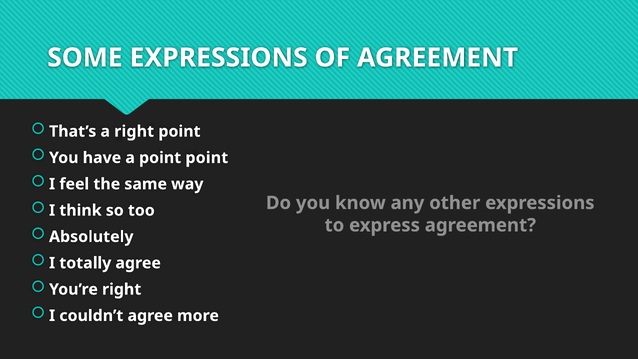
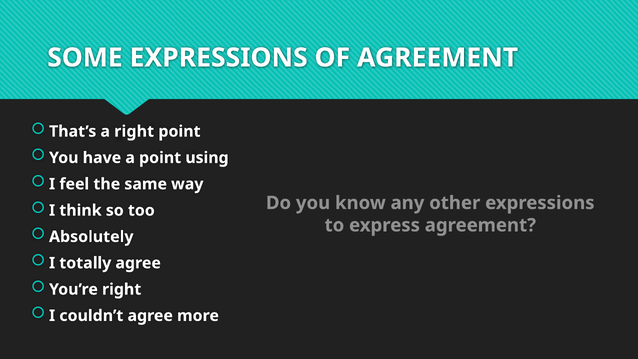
point point: point -> using
